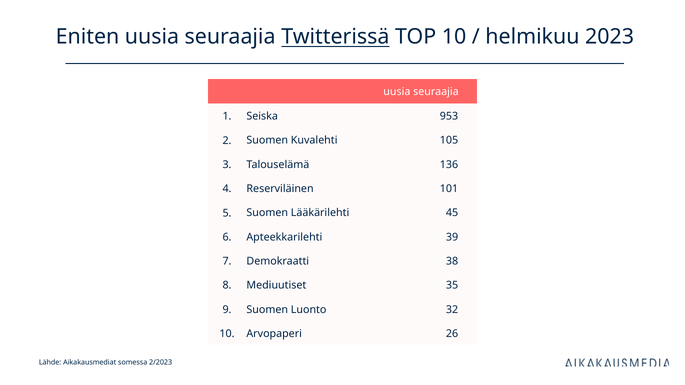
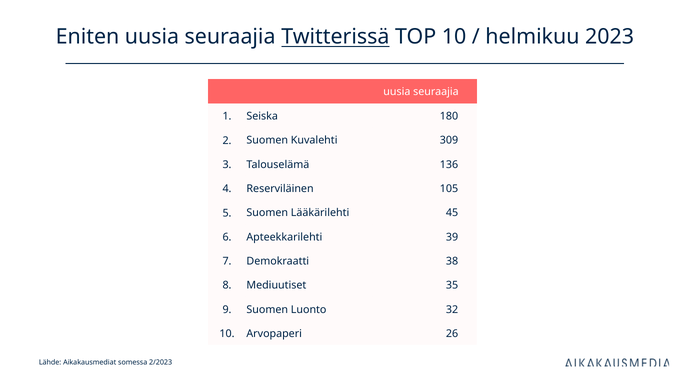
953: 953 -> 180
105: 105 -> 309
101: 101 -> 105
